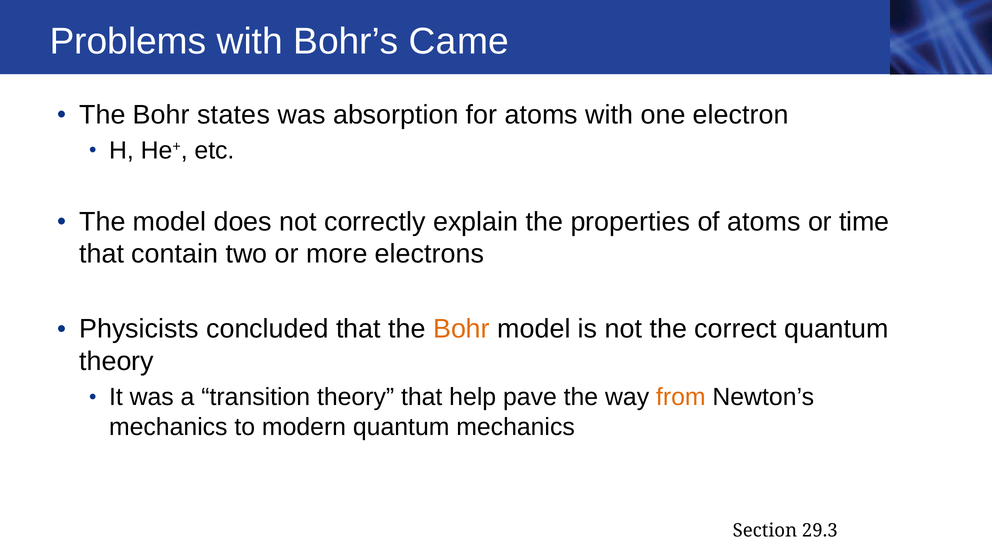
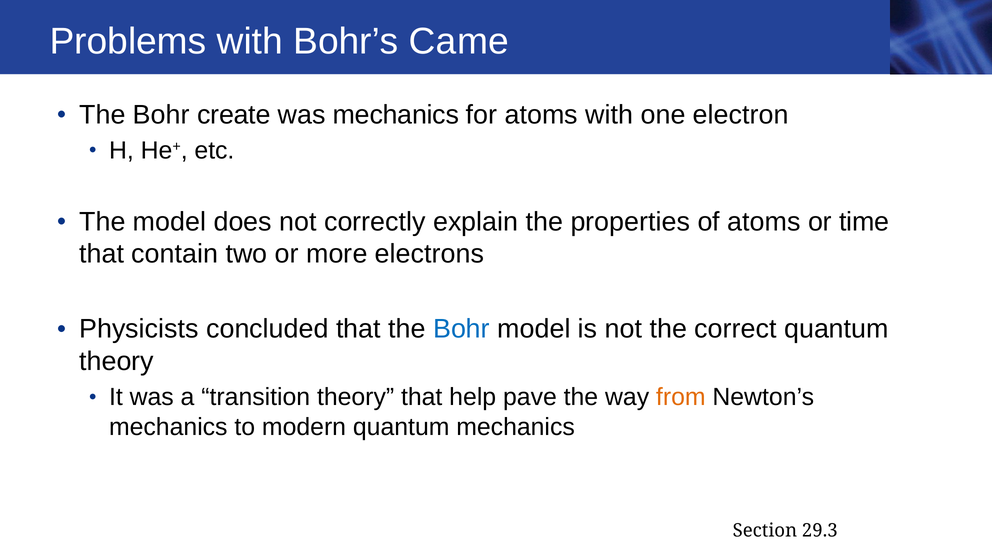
states: states -> create
was absorption: absorption -> mechanics
Bohr at (461, 329) colour: orange -> blue
